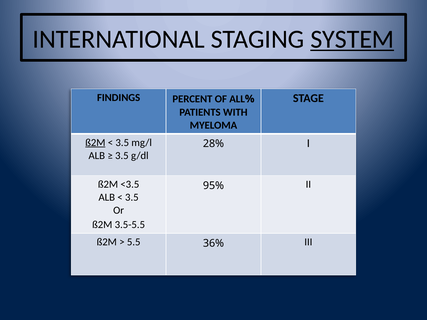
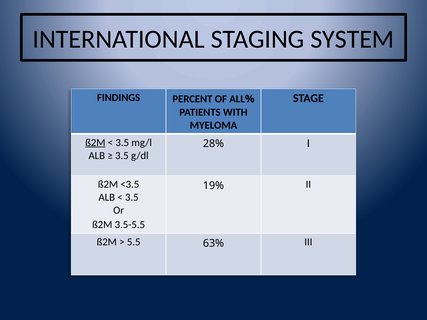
SYSTEM underline: present -> none
95%: 95% -> 19%
36%: 36% -> 63%
